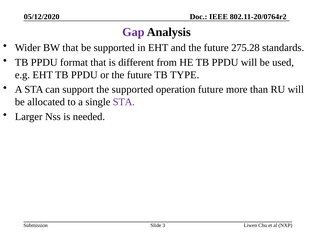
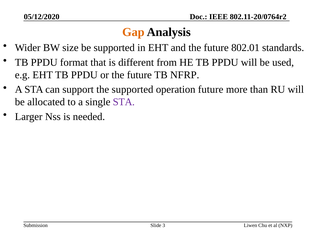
Gap colour: purple -> orange
BW that: that -> size
275.28: 275.28 -> 802.01
TYPE: TYPE -> NFRP
